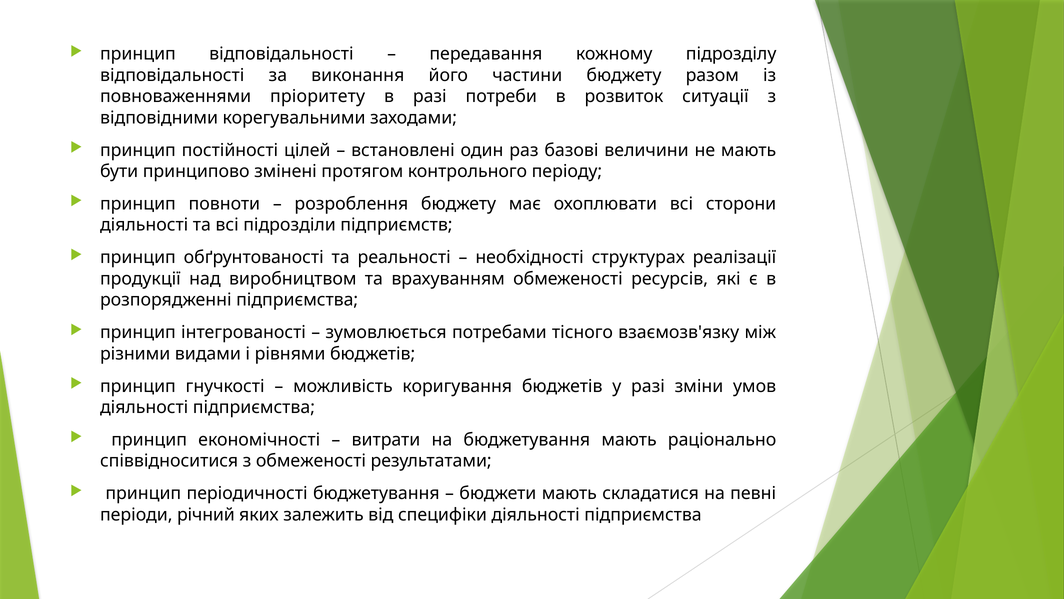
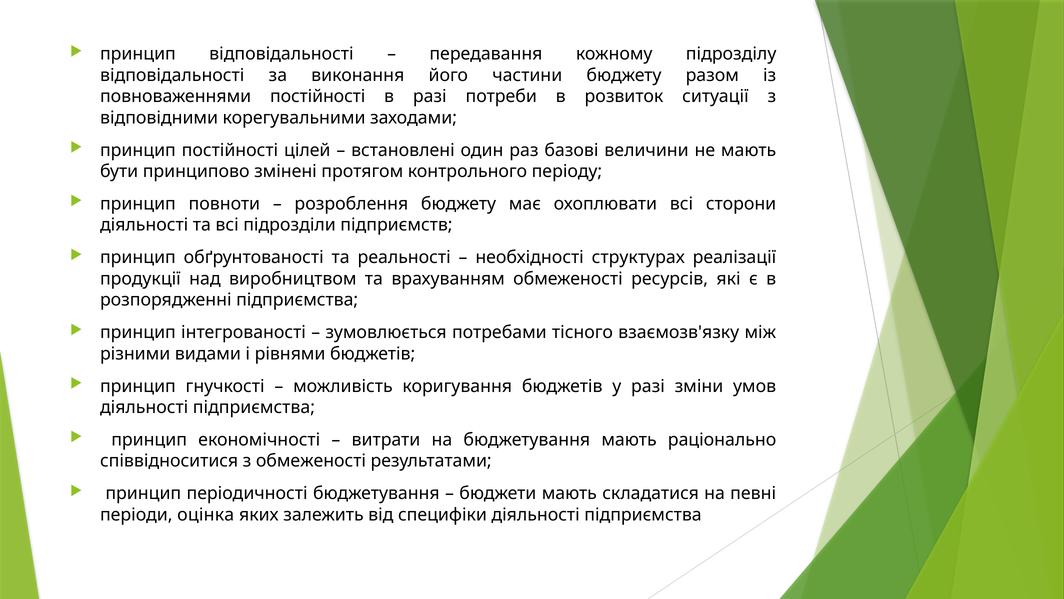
повноваженнями пріоритету: пріоритету -> постійності
річний: річний -> оцінка
